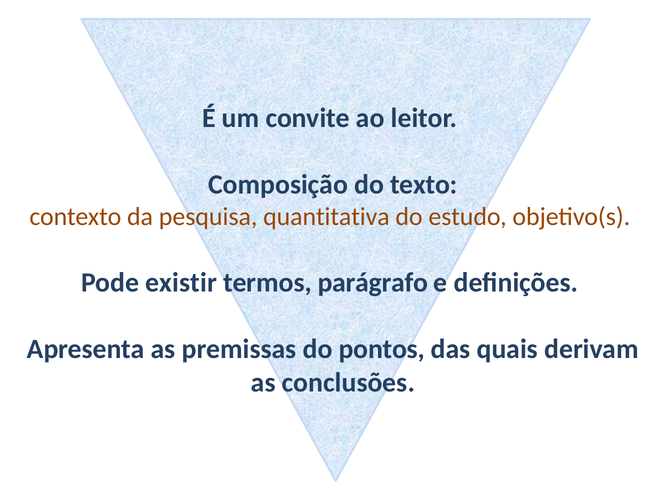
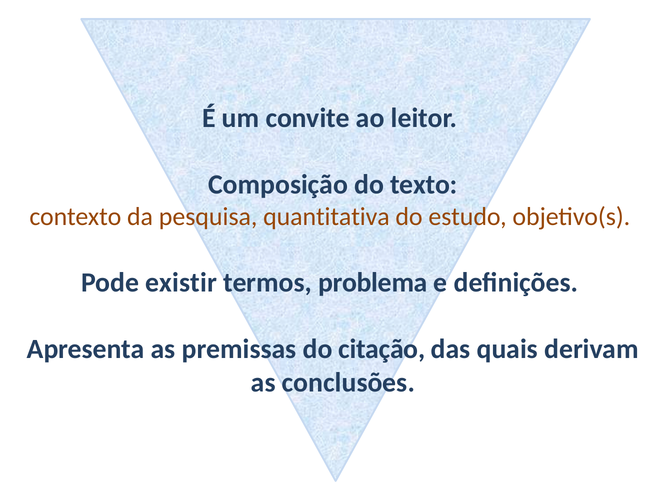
parágrafo: parágrafo -> problema
pontos: pontos -> citação
